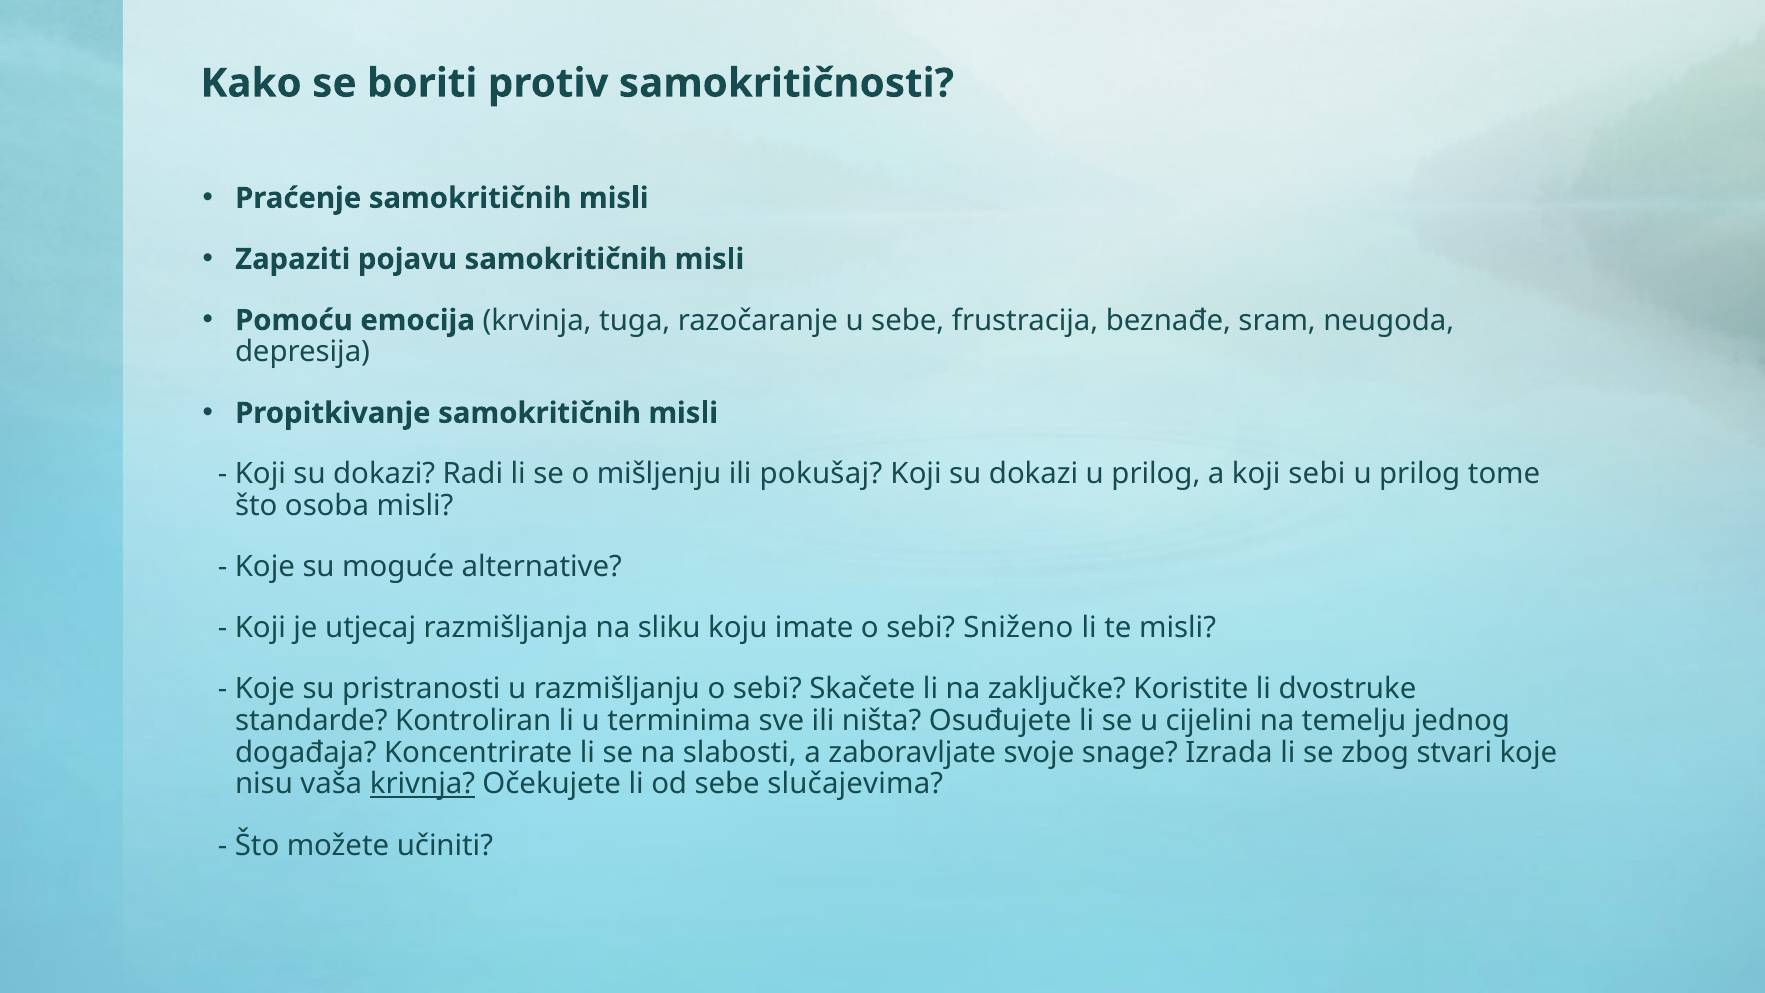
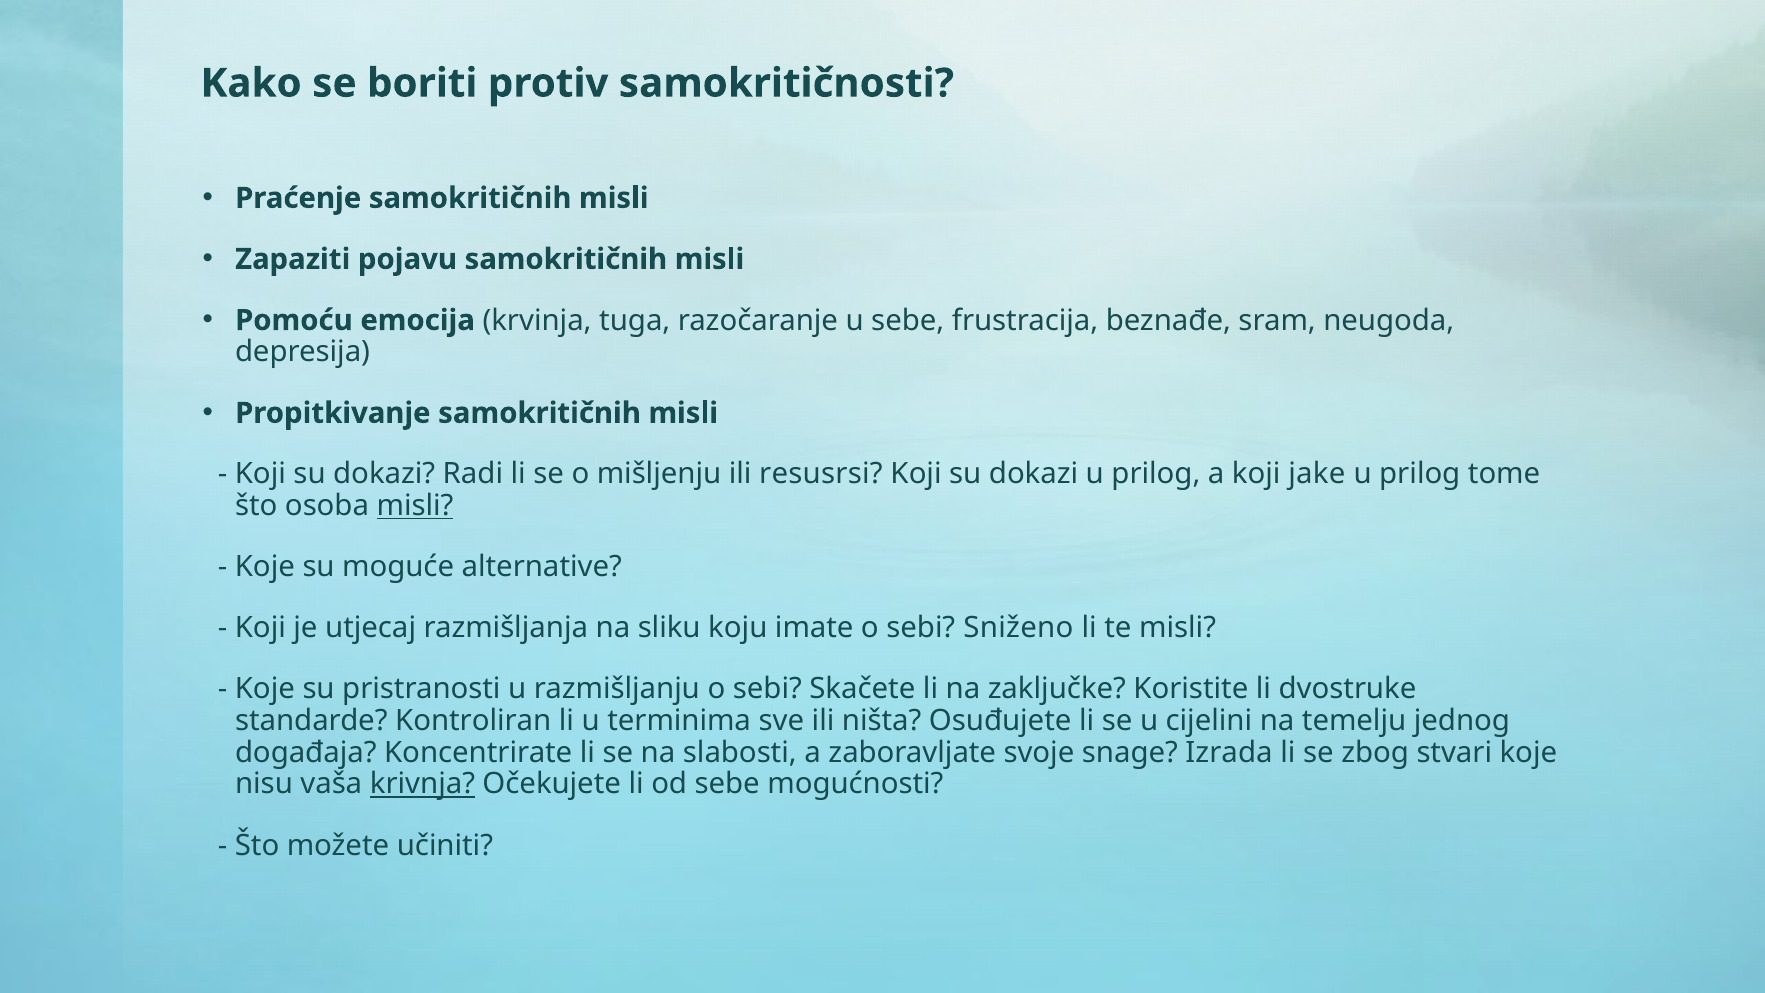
pokušaj: pokušaj -> resusrsi
koji sebi: sebi -> jake
misli at (415, 506) underline: none -> present
slučajevima: slučajevima -> mogućnosti
